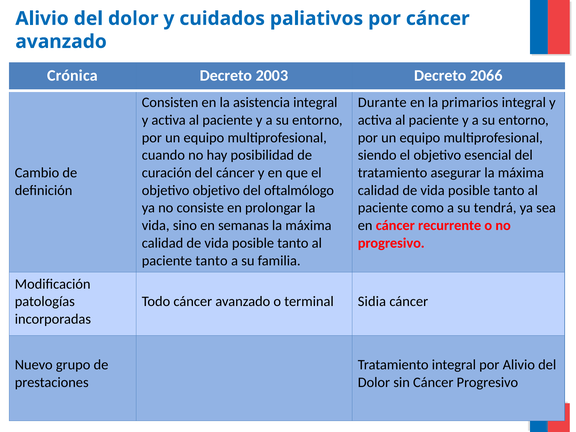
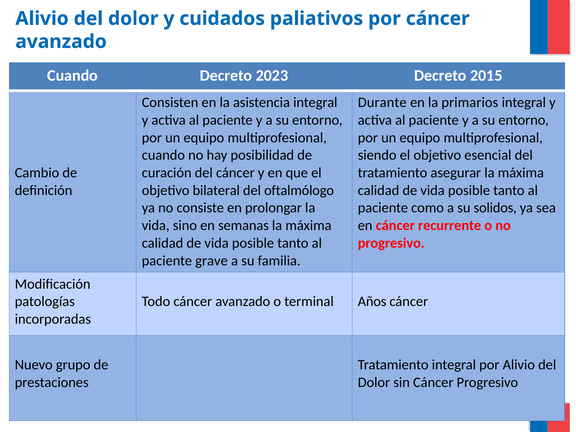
Crónica at (72, 75): Crónica -> Cuando
2003: 2003 -> 2023
2066: 2066 -> 2015
objetivo objetivo: objetivo -> bilateral
tendrá: tendrá -> solidos
paciente tanto: tanto -> grave
Sidia: Sidia -> Años
